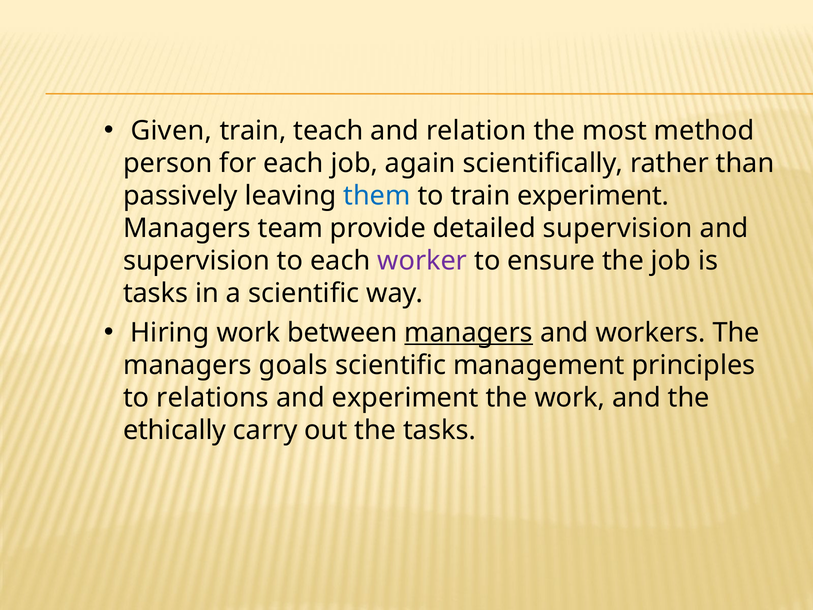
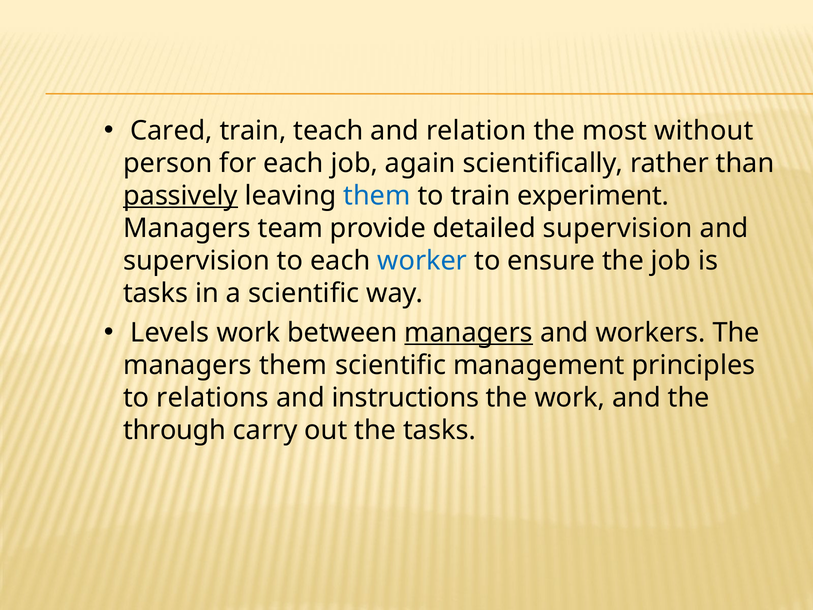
Given: Given -> Cared
method: method -> without
passively underline: none -> present
worker colour: purple -> blue
Hiring: Hiring -> Levels
managers goals: goals -> them
and experiment: experiment -> instructions
ethically: ethically -> through
